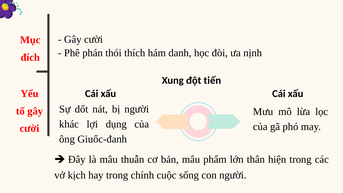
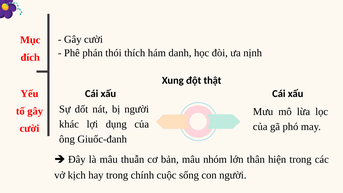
tiến: tiến -> thật
phẩm: phẩm -> nhóm
